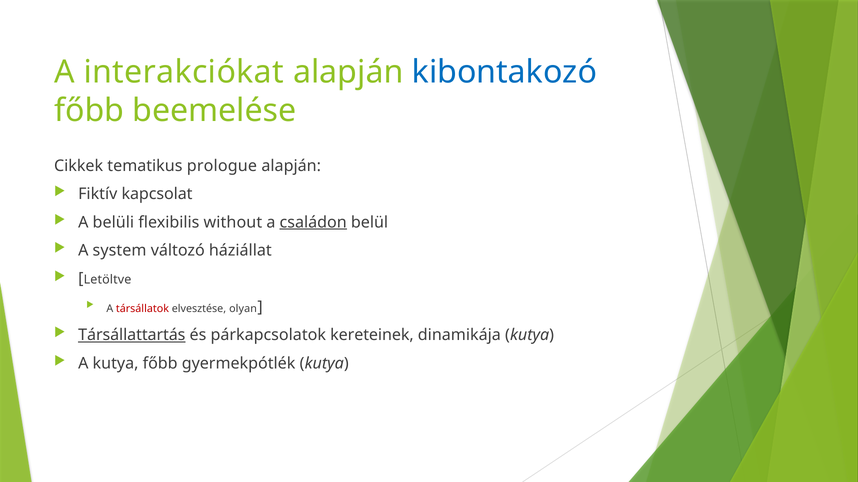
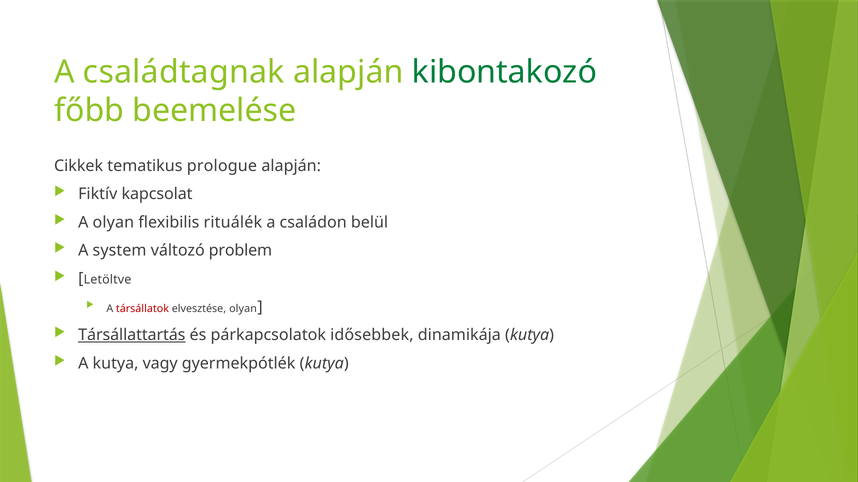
interakciókat: interakciókat -> családtagnak
kibontakozó colour: blue -> green
A belüli: belüli -> olyan
without: without -> rituálék
családon underline: present -> none
háziállat: háziállat -> problem
kereteinek: kereteinek -> idősebbek
kutya főbb: főbb -> vagy
